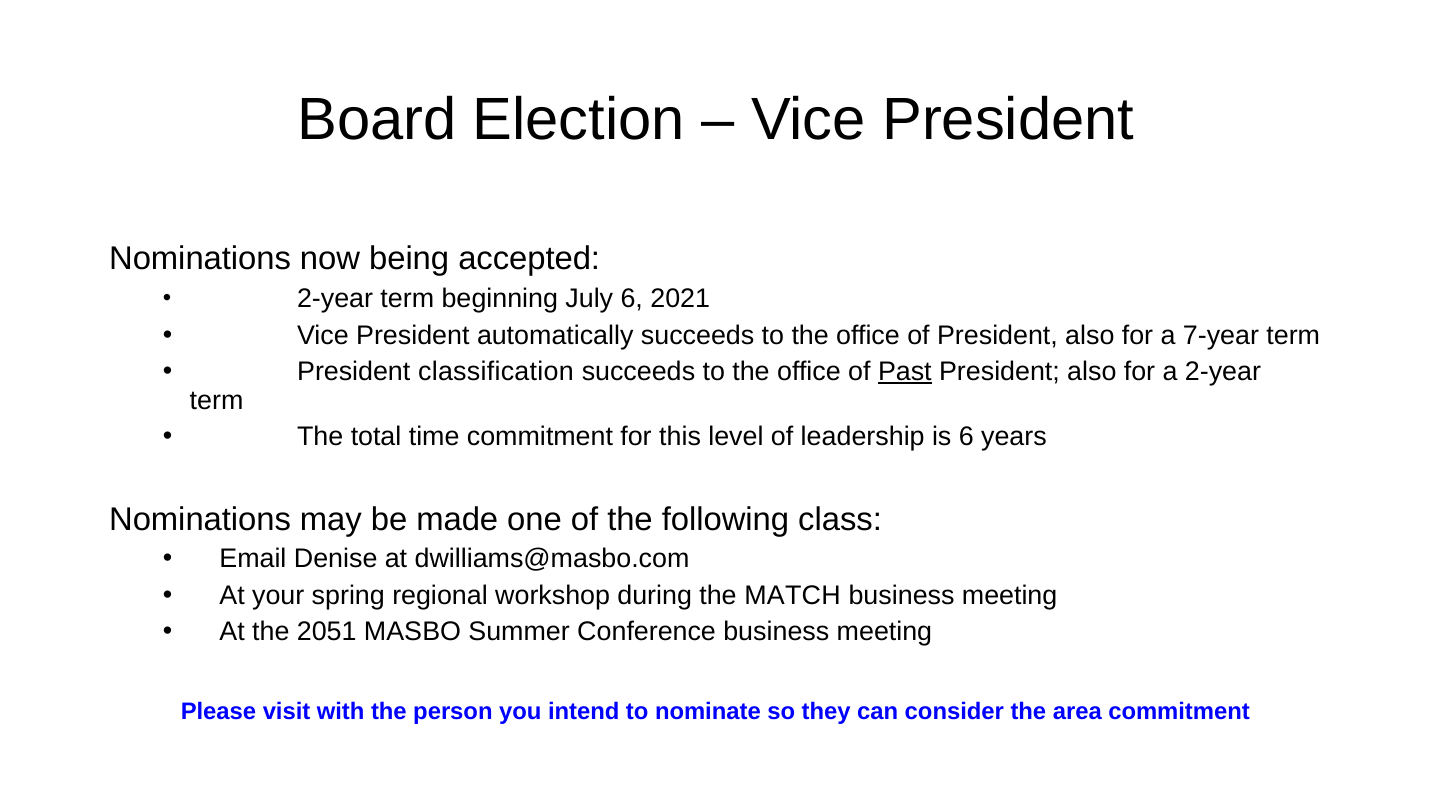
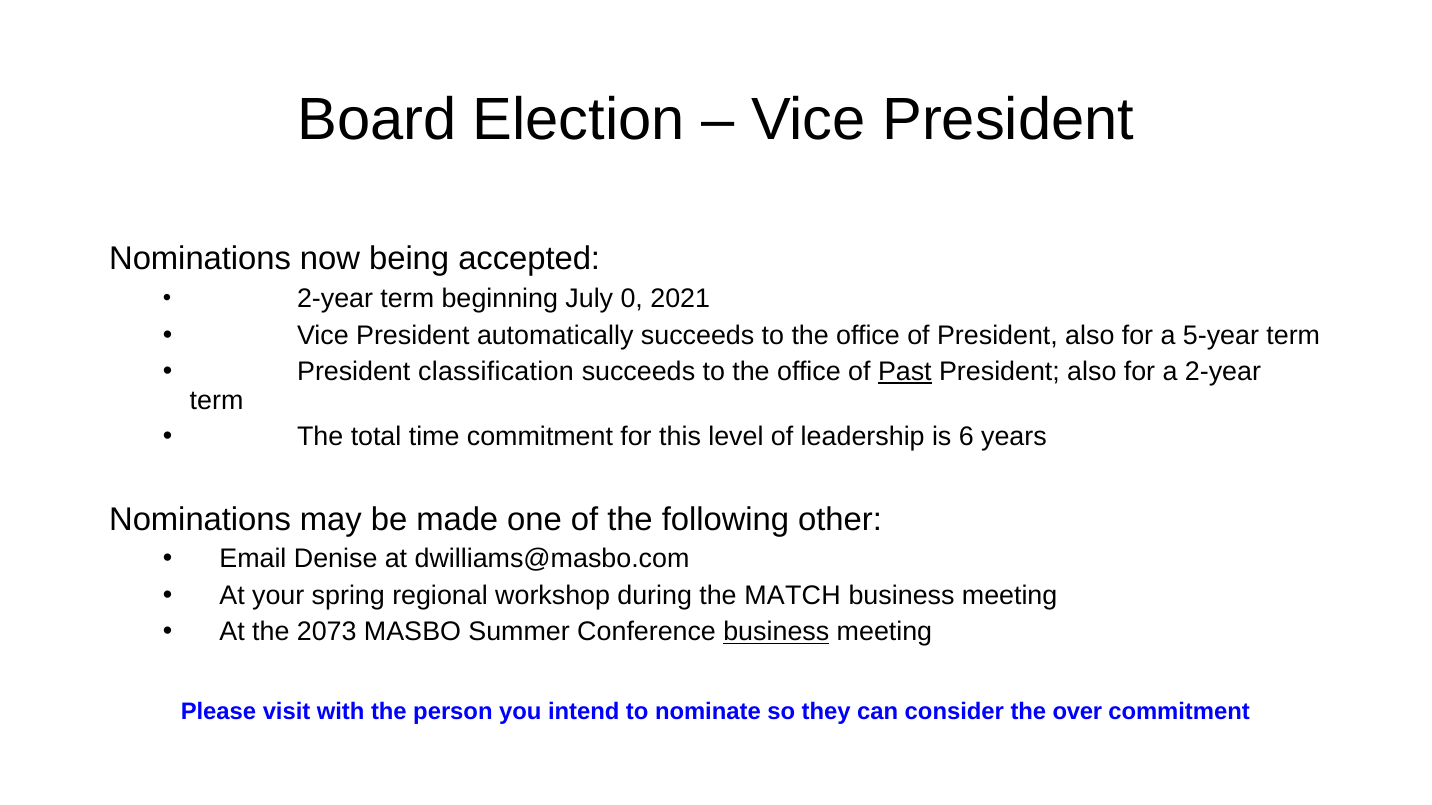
July 6: 6 -> 0
7-year: 7-year -> 5-year
class: class -> other
2051: 2051 -> 2073
business at (776, 632) underline: none -> present
area: area -> over
